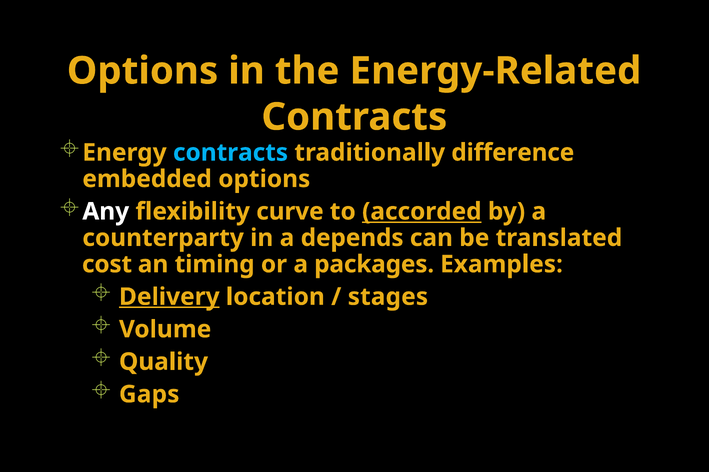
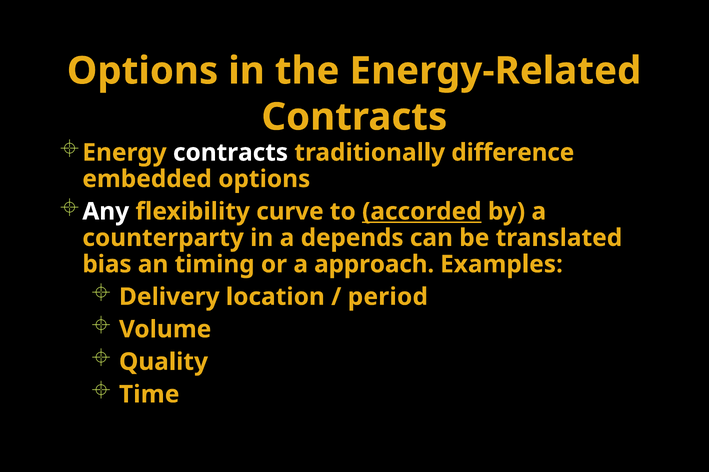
contracts at (231, 153) colour: light blue -> white
cost: cost -> bias
packages: packages -> approach
Delivery underline: present -> none
stages: stages -> period
Gaps: Gaps -> Time
